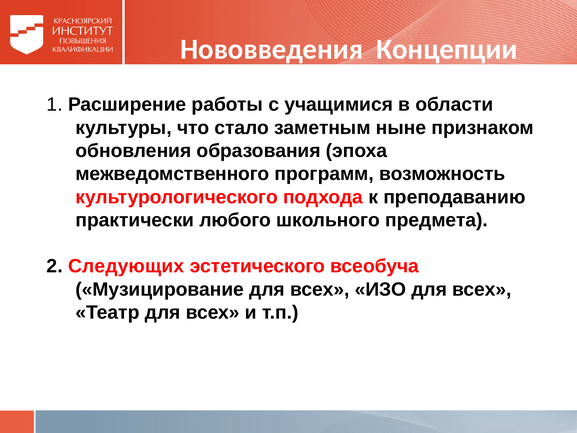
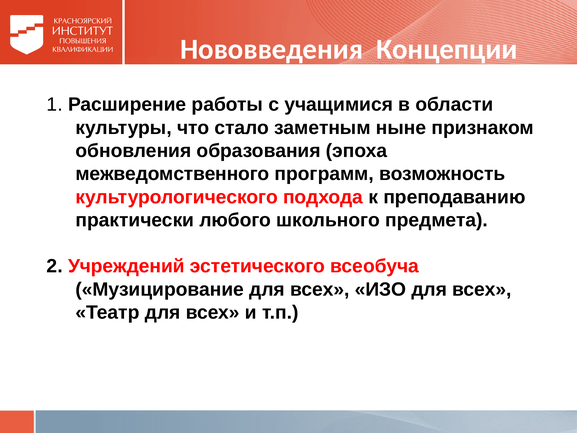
Следующих: Следующих -> Учреждений
